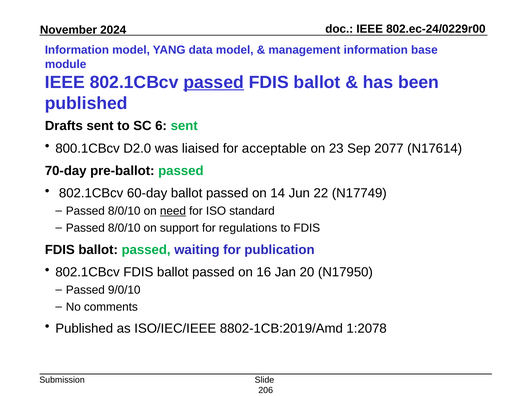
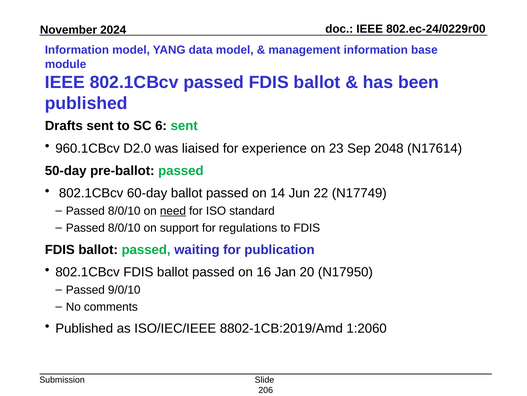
passed at (214, 82) underline: present -> none
800.1CBcv: 800.1CBcv -> 960.1CBcv
acceptable: acceptable -> experience
2077: 2077 -> 2048
70-day: 70-day -> 50-day
1:2078: 1:2078 -> 1:2060
